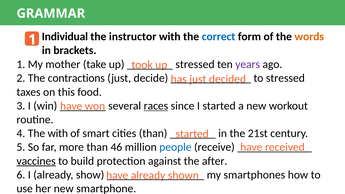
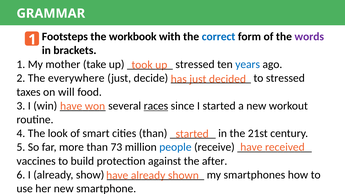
Individual: Individual -> Footsteps
instructor: instructor -> workbook
words colour: orange -> purple
years colour: purple -> blue
contractions: contractions -> everywhere
this: this -> will
The with: with -> look
46: 46 -> 73
vaccines underline: present -> none
